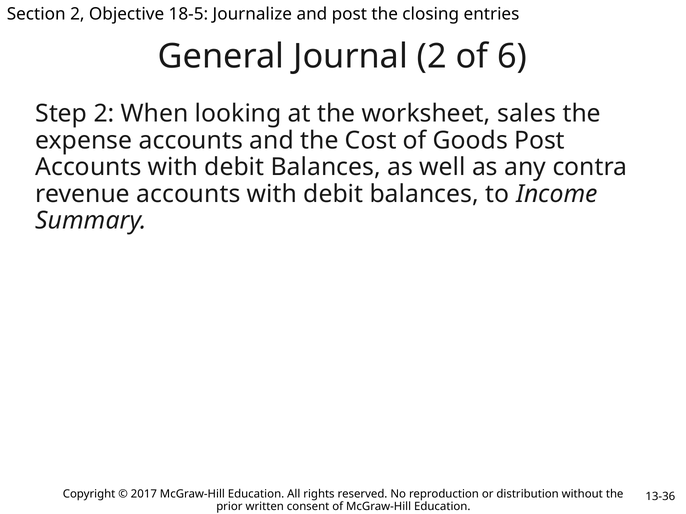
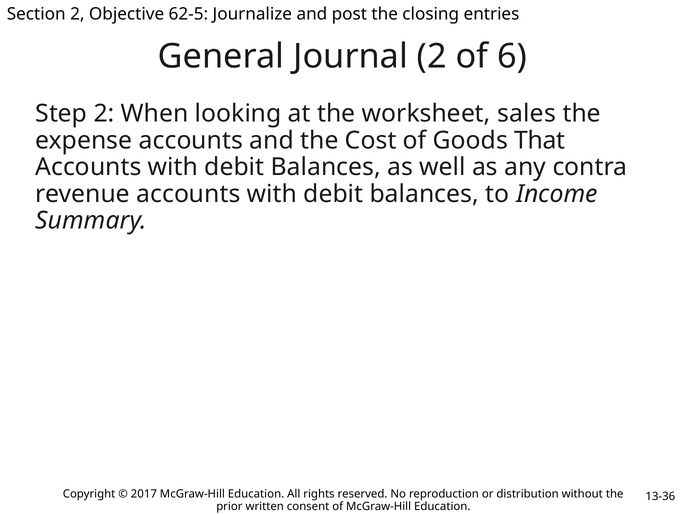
18-5: 18-5 -> 62-5
Goods Post: Post -> That
